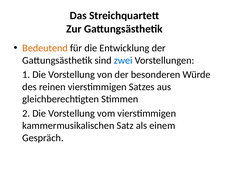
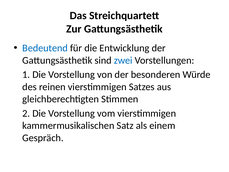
Bedeutend colour: orange -> blue
